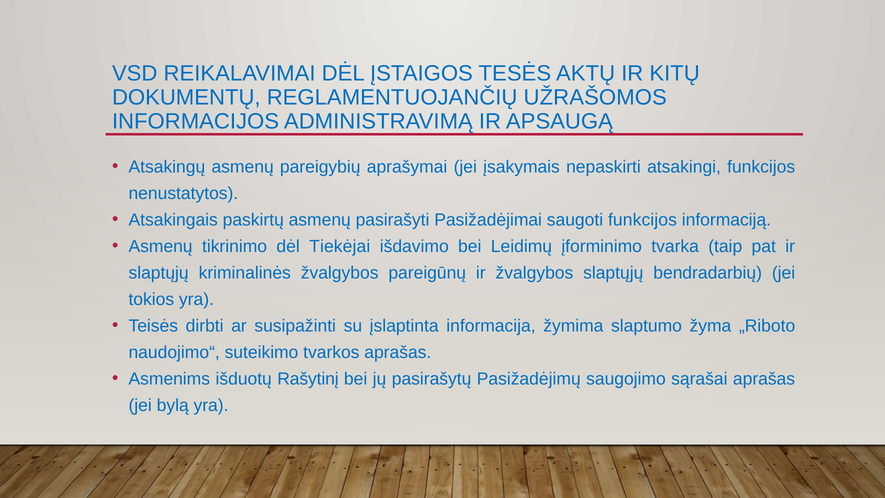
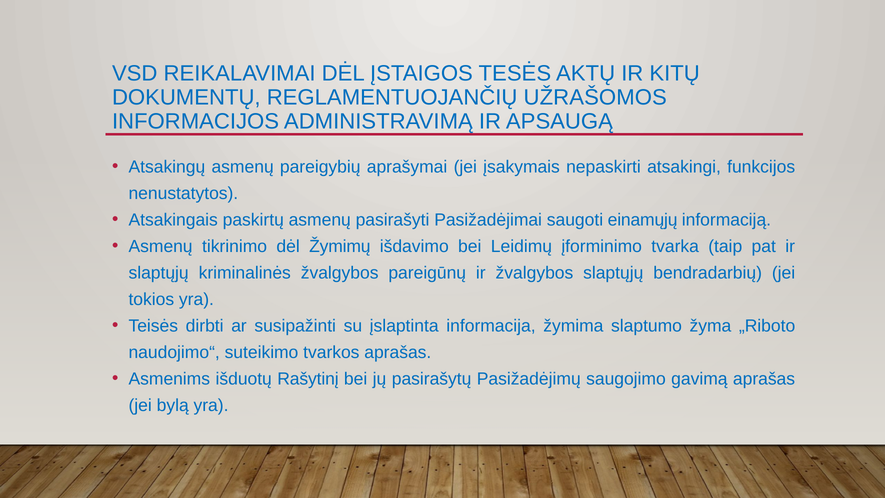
saugoti funkcijos: funkcijos -> einamųjų
Tiekėjai: Tiekėjai -> Žymimų
sąrašai: sąrašai -> gavimą
